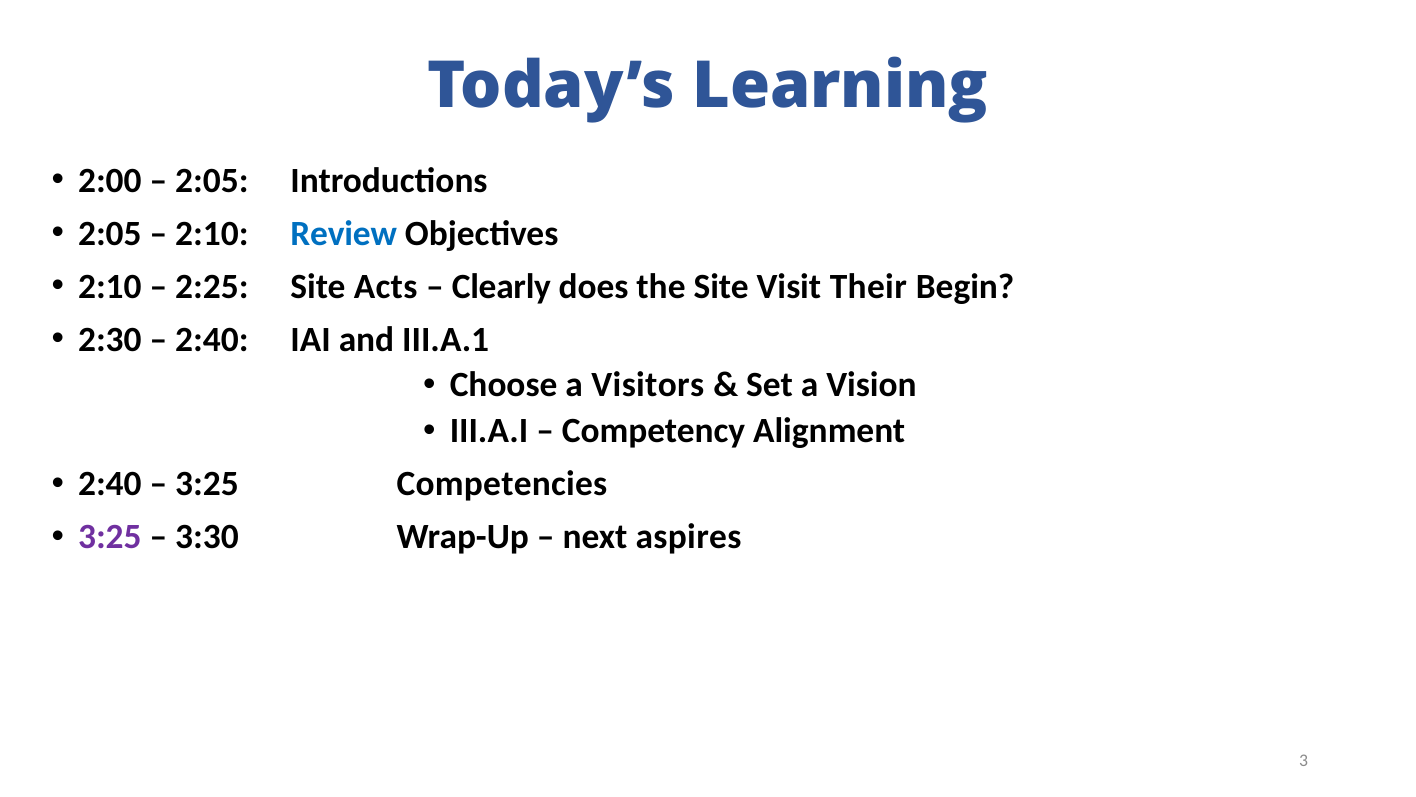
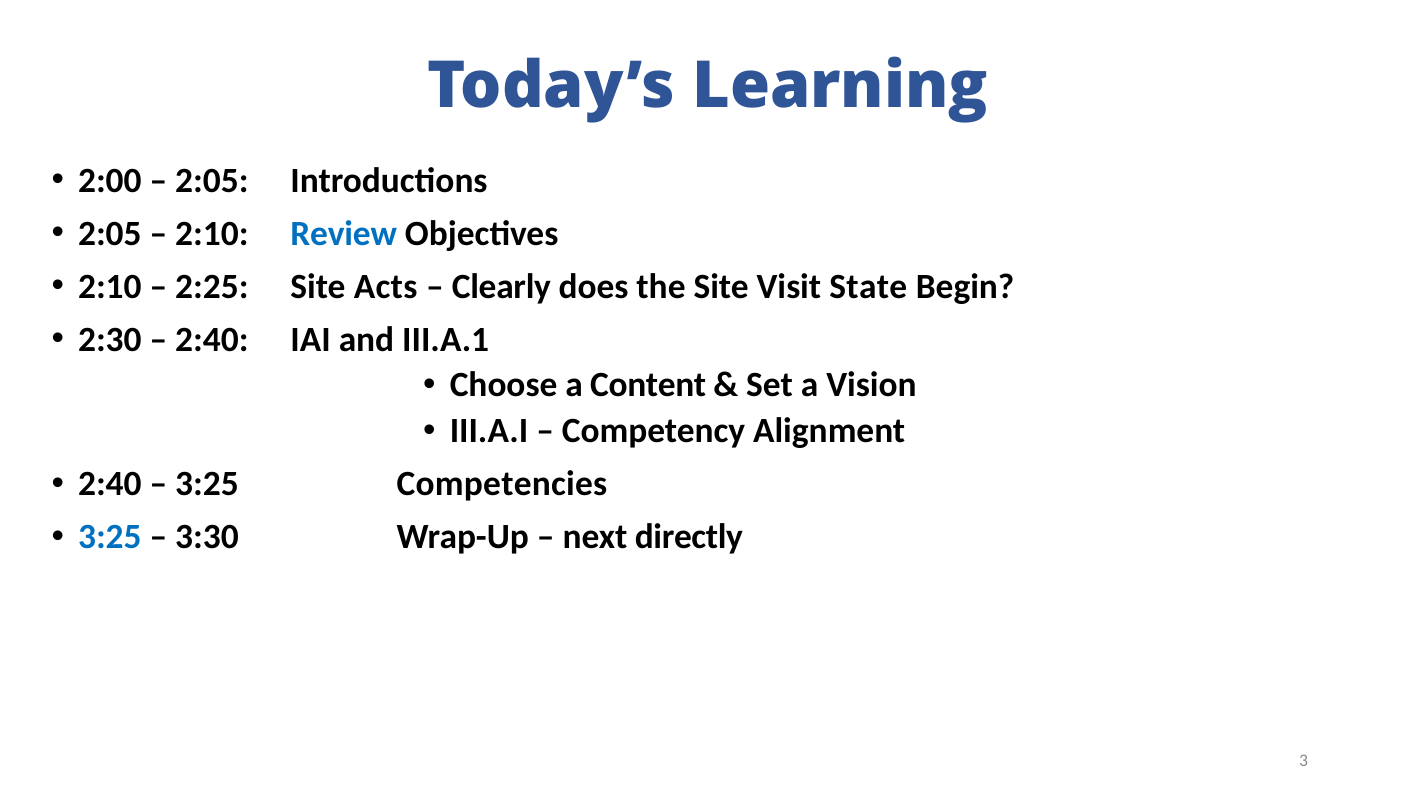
Their: Their -> State
Visitors: Visitors -> Content
3:25 at (110, 537) colour: purple -> blue
aspires: aspires -> directly
